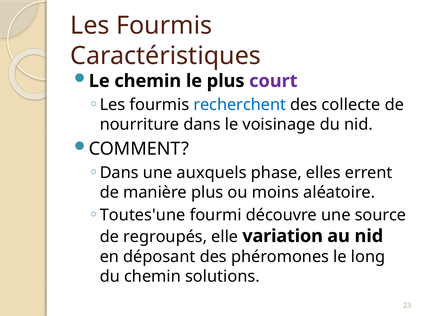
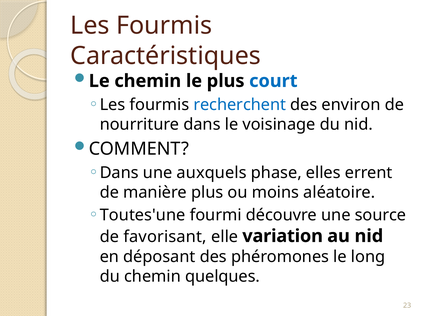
court colour: purple -> blue
collecte: collecte -> environ
regroupés: regroupés -> favorisant
solutions: solutions -> quelques
